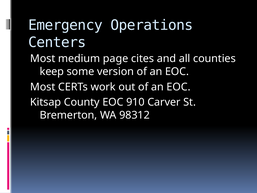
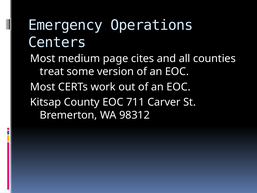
keep: keep -> treat
910: 910 -> 711
